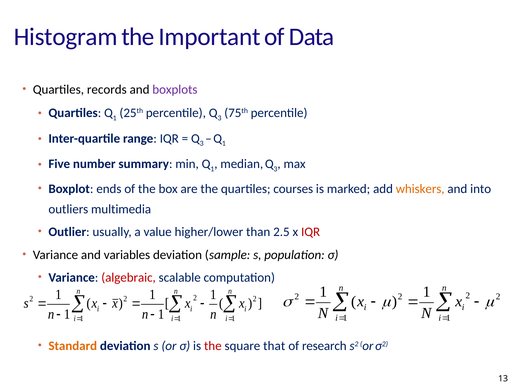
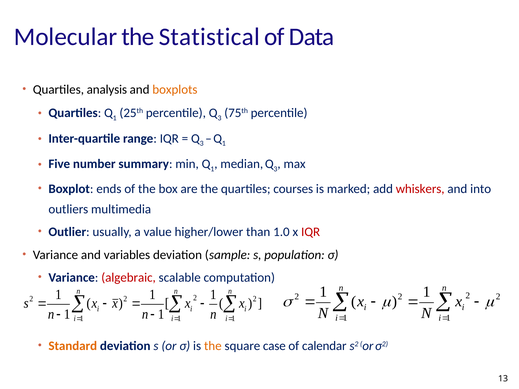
Histogram: Histogram -> Molecular
Important: Important -> Statistical
records: records -> analysis
boxplots colour: purple -> orange
whiskers colour: orange -> red
2.5: 2.5 -> 1.0
the at (213, 346) colour: red -> orange
that: that -> case
research: research -> calendar
